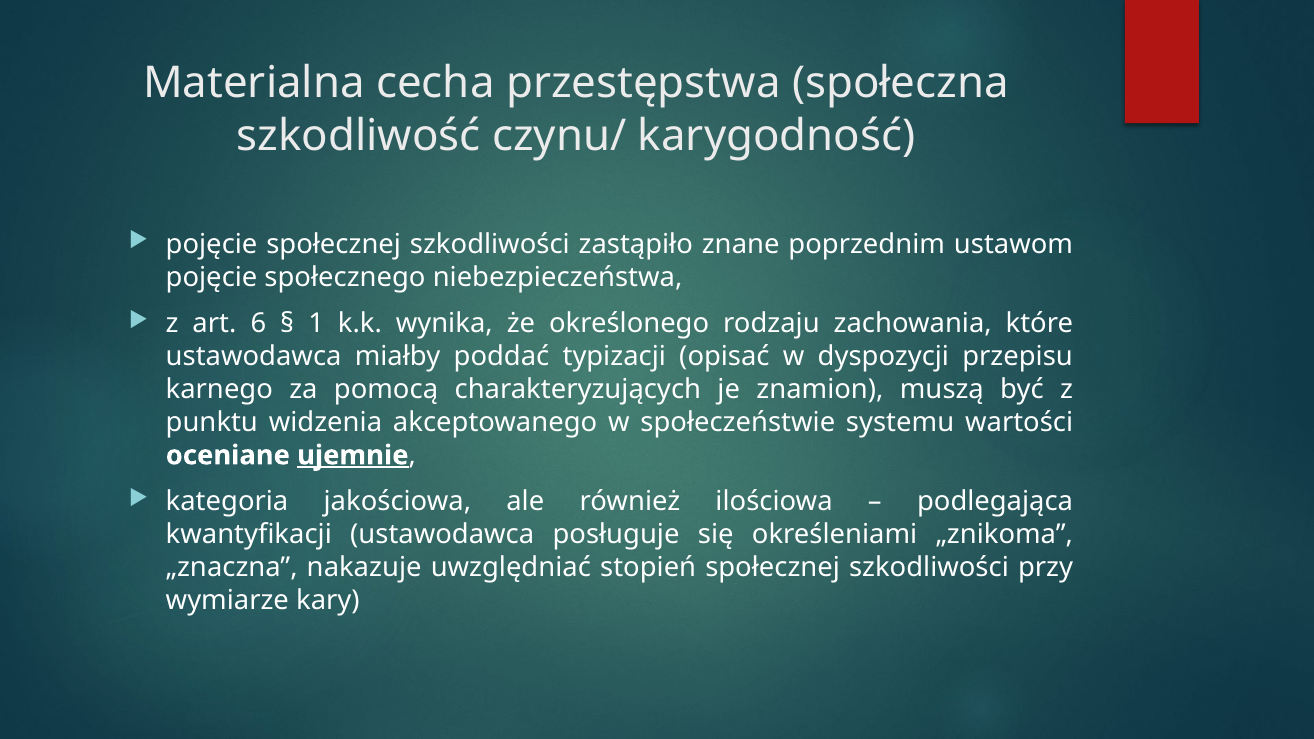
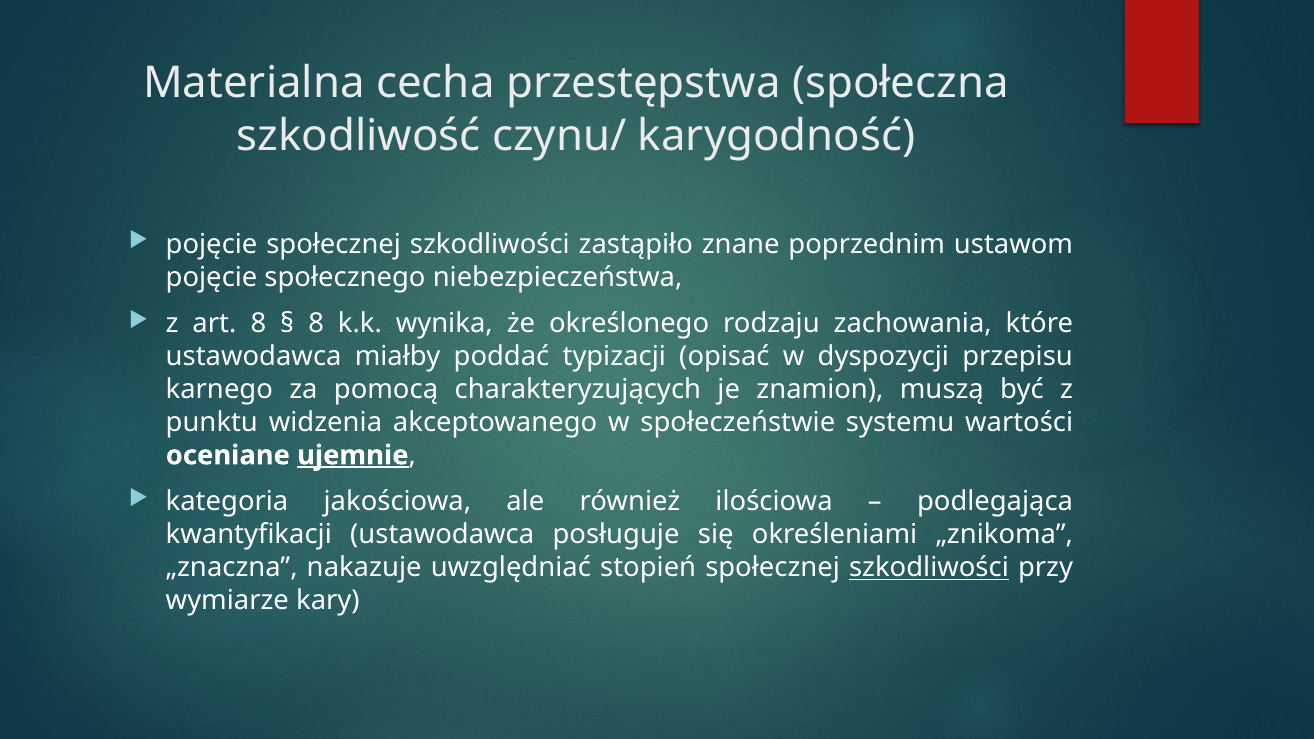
art 6: 6 -> 8
1 at (316, 324): 1 -> 8
szkodliwości at (929, 568) underline: none -> present
